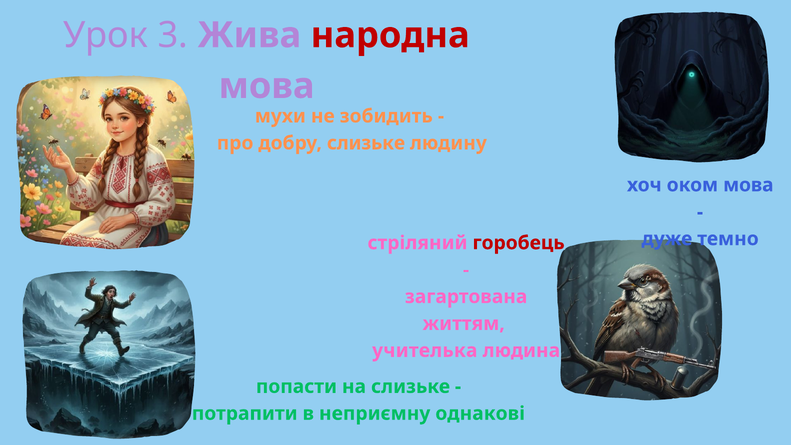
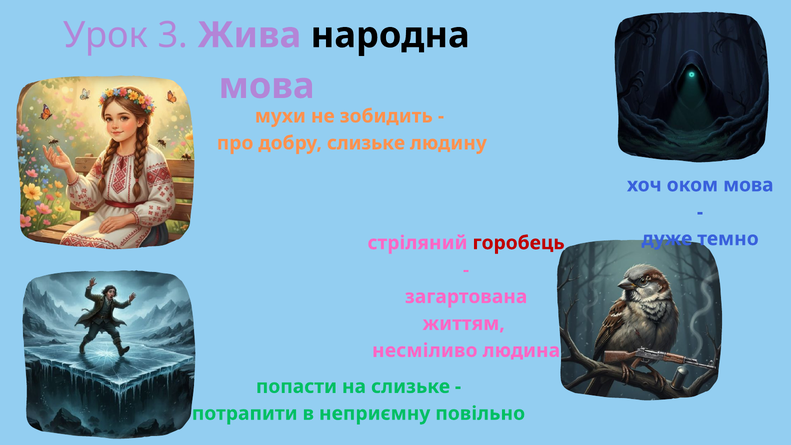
народна colour: red -> black
учителька: учителька -> несміливо
однакові: однакові -> повільно
